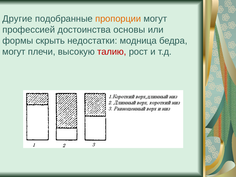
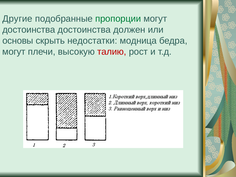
пропорции colour: orange -> green
профессией at (29, 30): профессией -> достоинства
основы: основы -> должен
формы: формы -> основы
